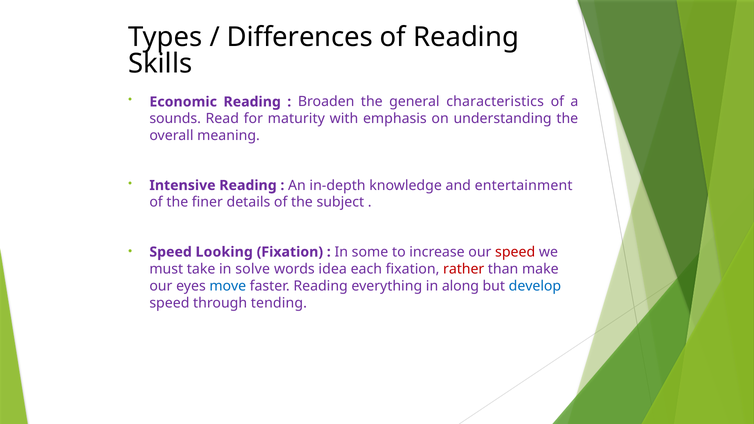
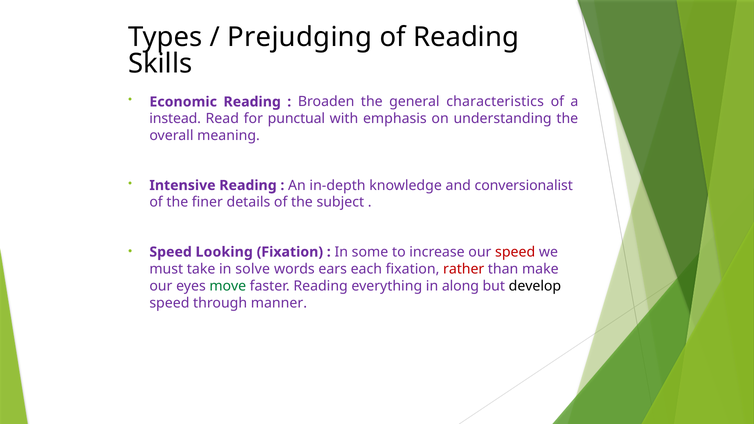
Differences: Differences -> Prejudging
sounds: sounds -> instead
maturity: maturity -> punctual
entertainment: entertainment -> conversionalist
idea: idea -> ears
move colour: blue -> green
develop colour: blue -> black
tending: tending -> manner
